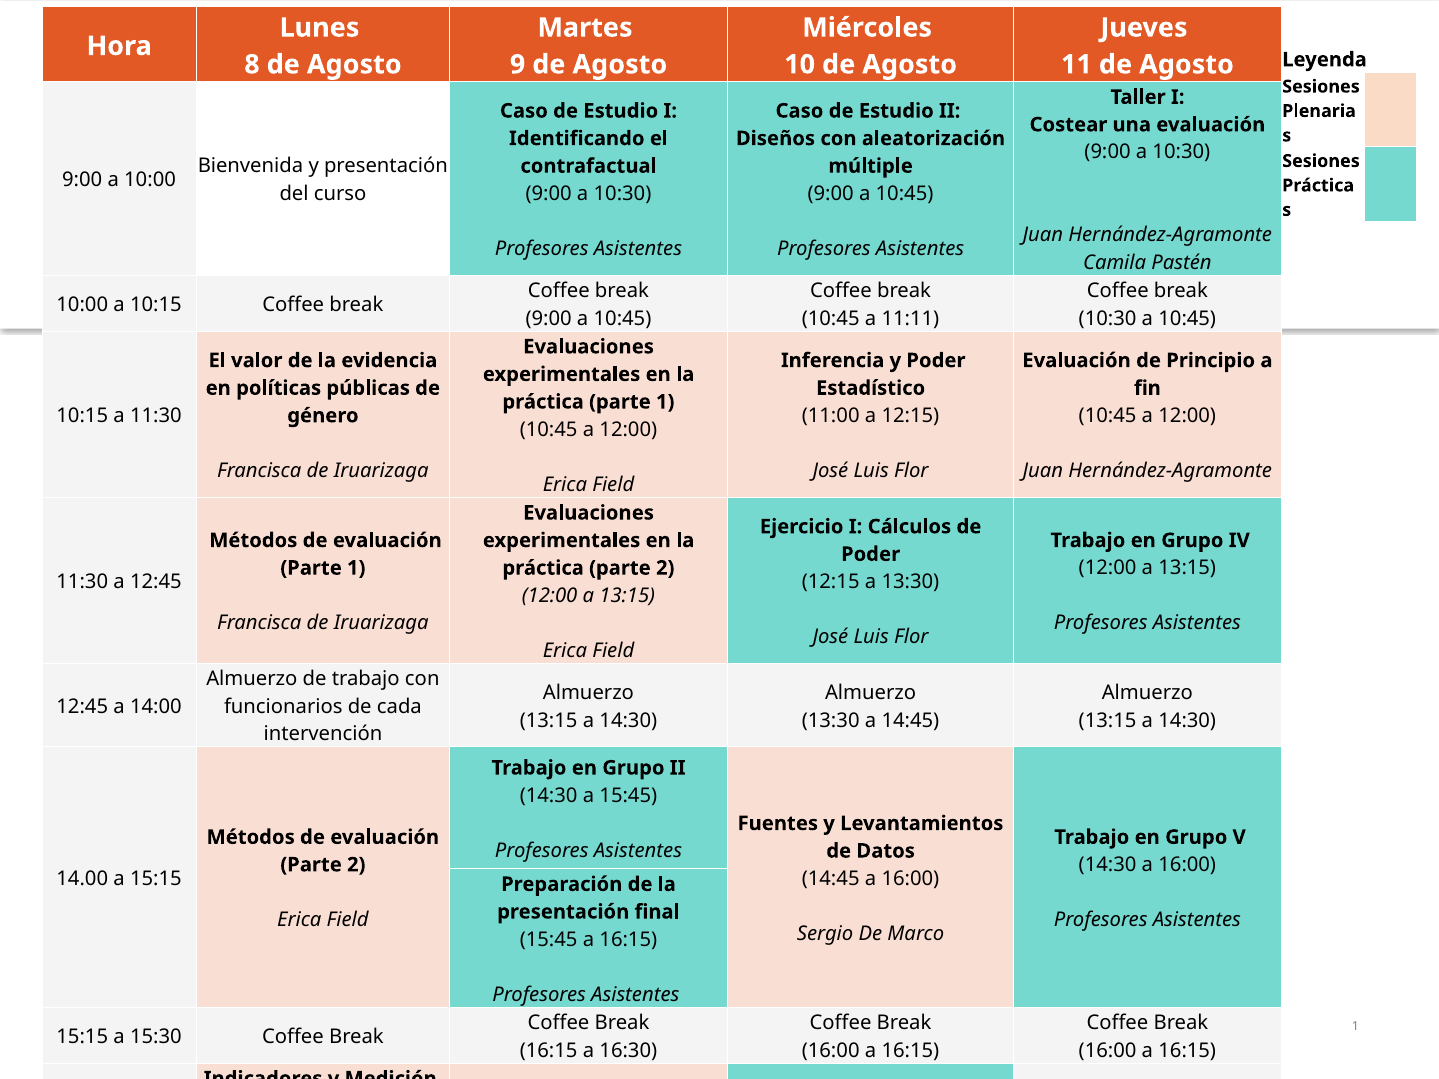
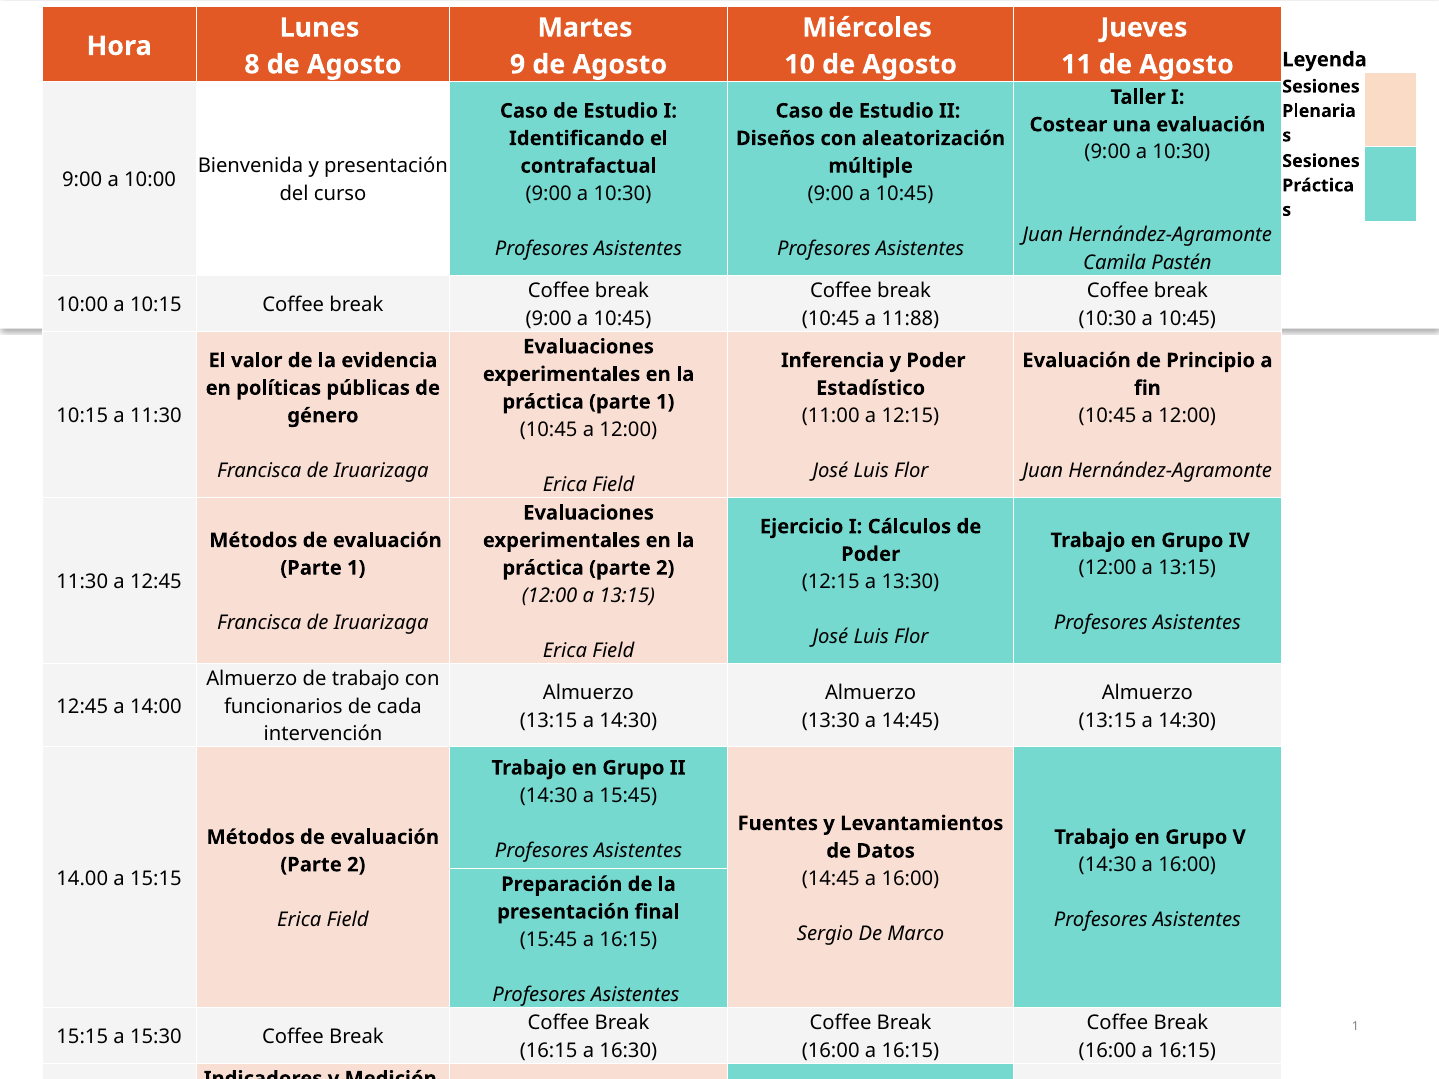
11:11: 11:11 -> 11:88
